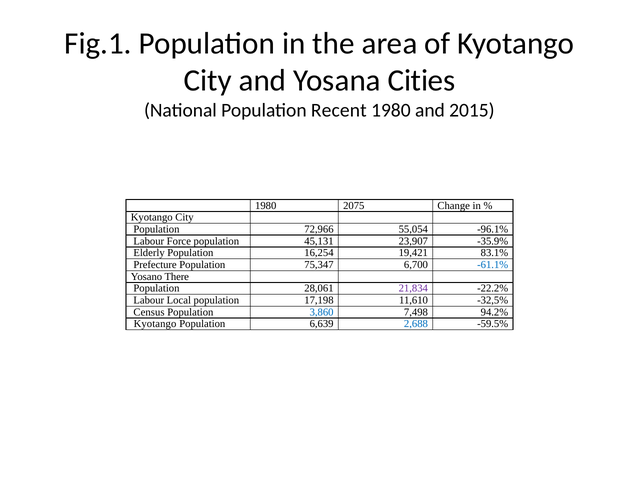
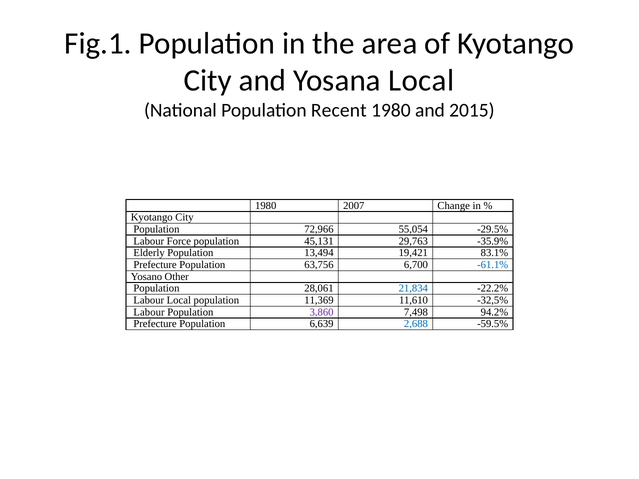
Yosana Cities: Cities -> Local
2075: 2075 -> 2007
-96.1%: -96.1% -> -29.5%
23,907: 23,907 -> 29,763
16,254: 16,254 -> 13,494
75,347: 75,347 -> 63,756
There: There -> Other
21,834 colour: purple -> blue
17,198: 17,198 -> 11,369
Census at (149, 312): Census -> Labour
3,860 colour: blue -> purple
Kyotango at (155, 324): Kyotango -> Prefecture
